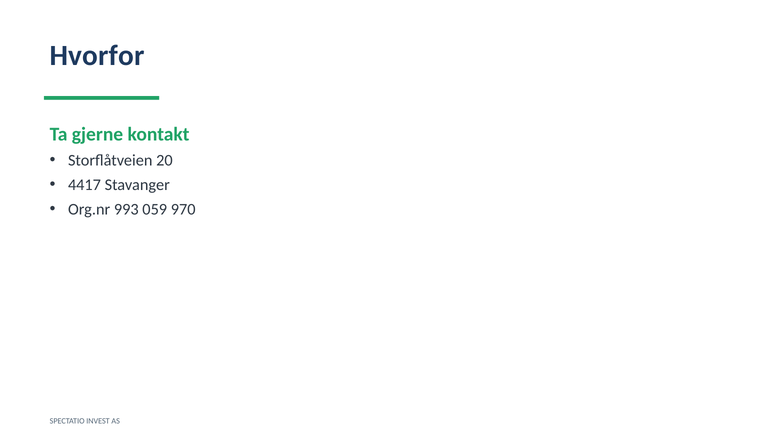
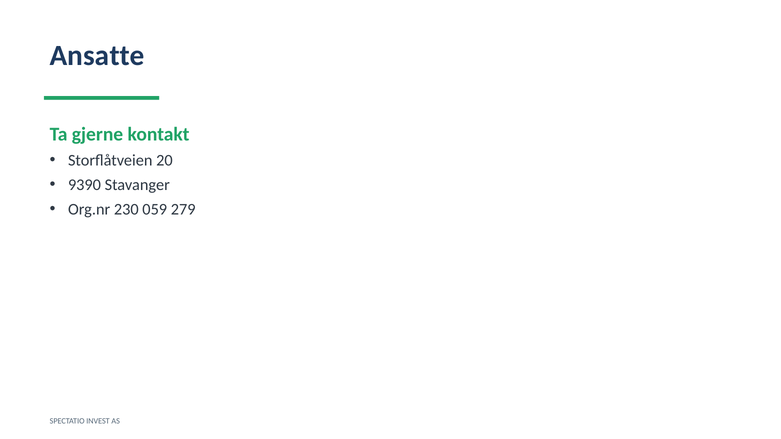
Hvorfor: Hvorfor -> Ansatte
4417: 4417 -> 9390
993: 993 -> 230
970: 970 -> 279
